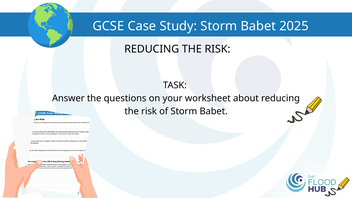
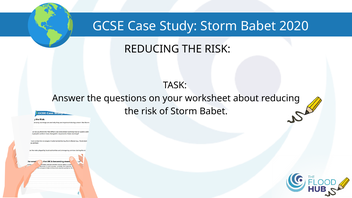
2025: 2025 -> 2020
